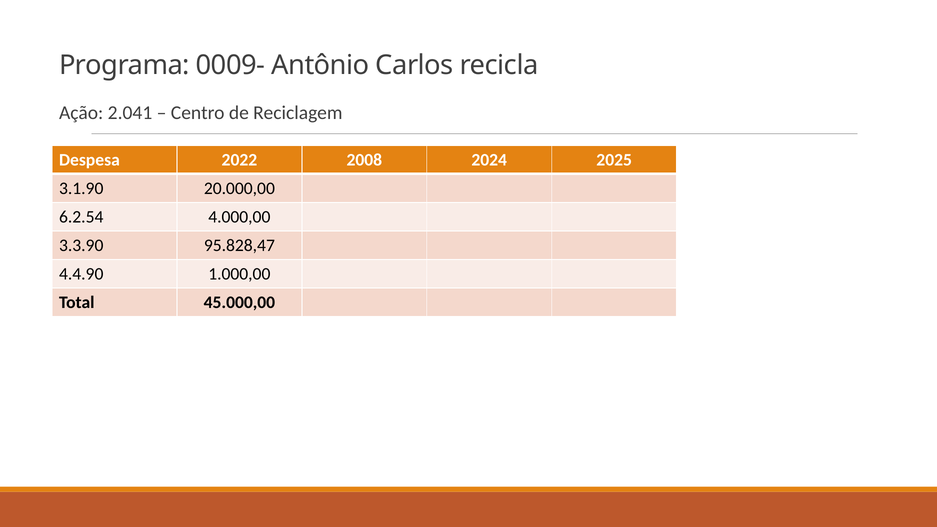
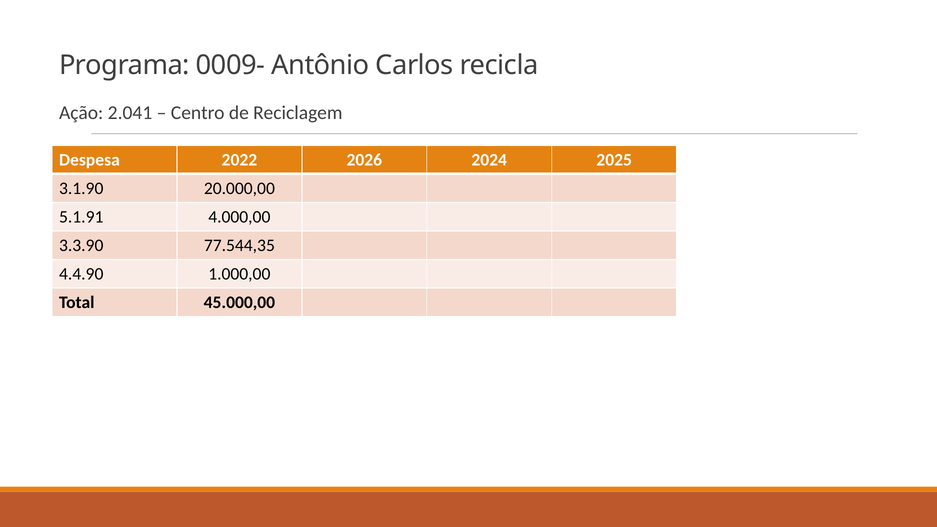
2008: 2008 -> 2026
6.2.54: 6.2.54 -> 5.1.91
95.828,47: 95.828,47 -> 77.544,35
